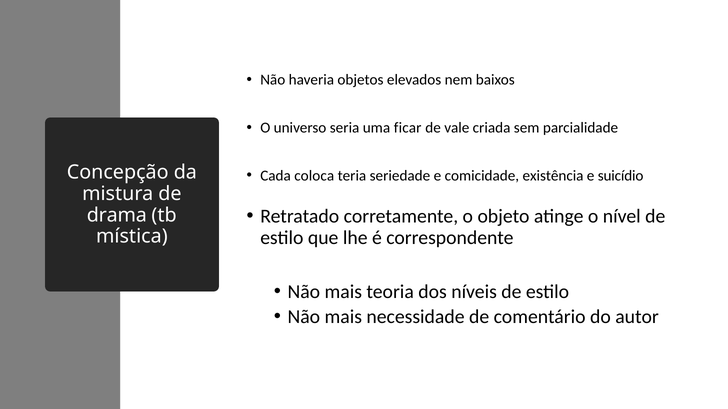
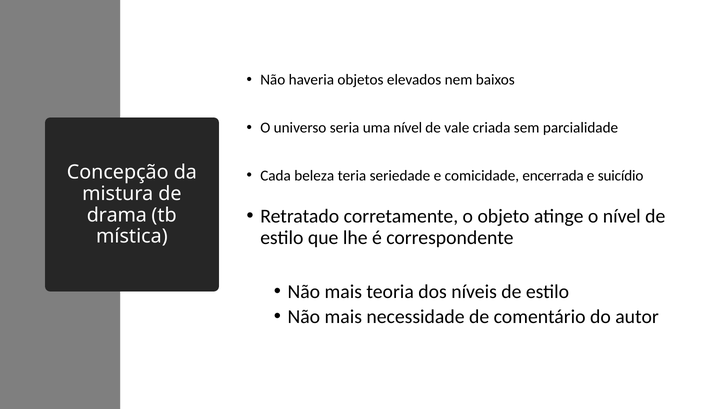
uma ficar: ficar -> nível
coloca: coloca -> beleza
existência: existência -> encerrada
